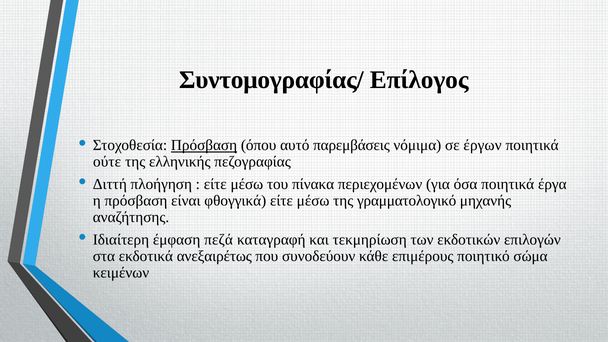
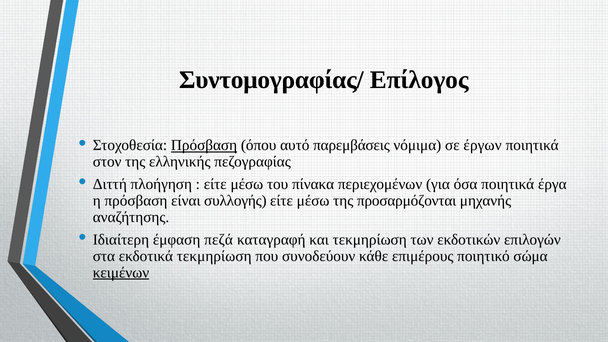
ούτε: ούτε -> στον
φθογγικά: φθογγικά -> συλλογής
γραμματολογικό: γραμματολογικό -> προσαρμόζονται
εκδοτικά ανεξαιρέτως: ανεξαιρέτως -> τεκμηρίωση
κειμένων underline: none -> present
